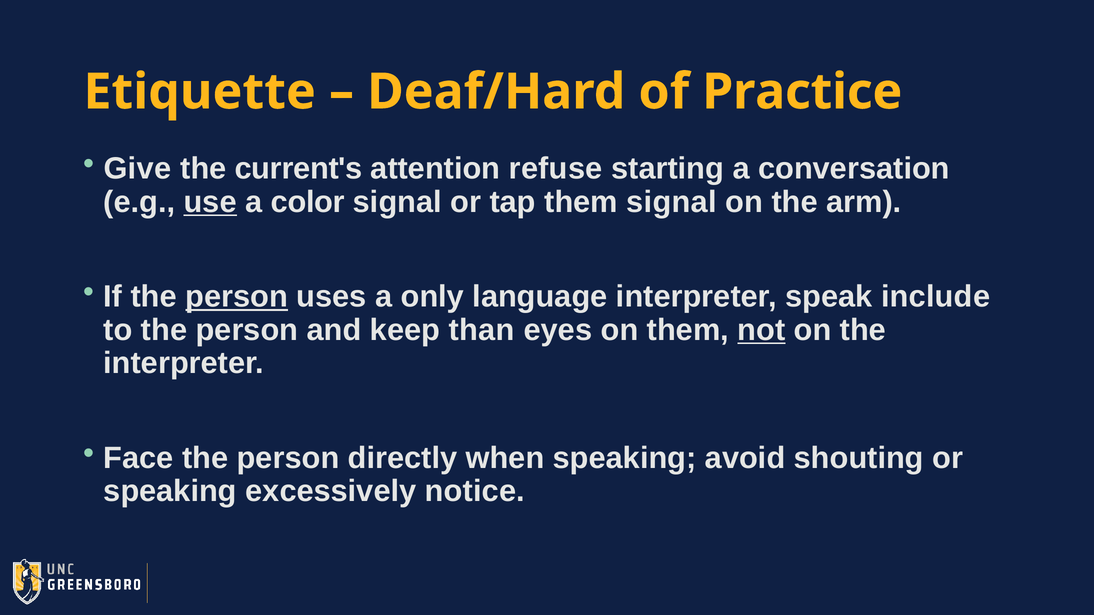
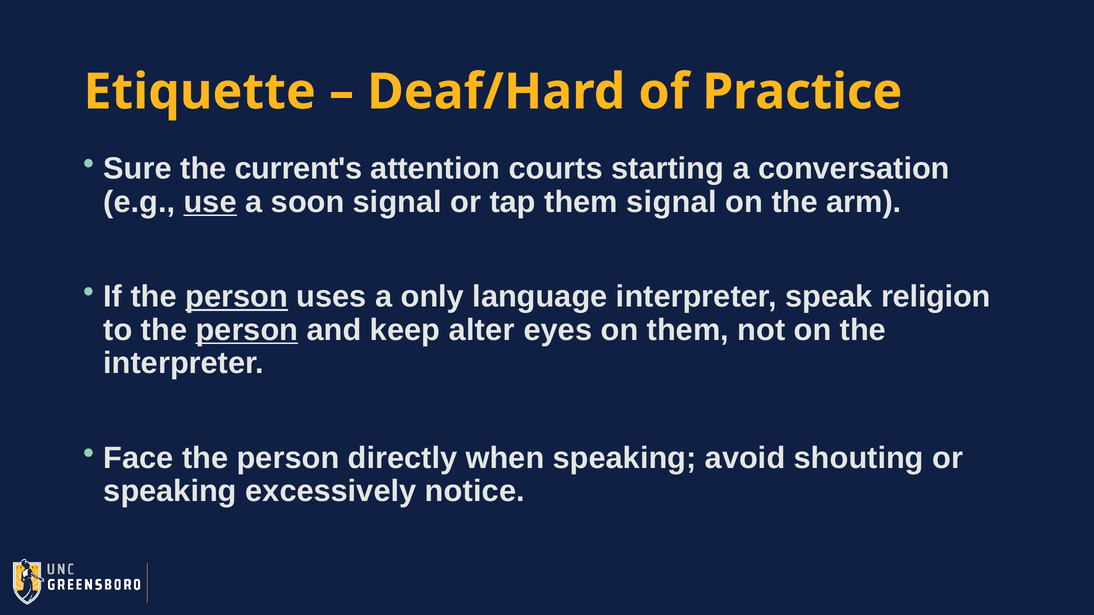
Give: Give -> Sure
refuse: refuse -> courts
color: color -> soon
include: include -> religion
person at (247, 330) underline: none -> present
than: than -> alter
not underline: present -> none
